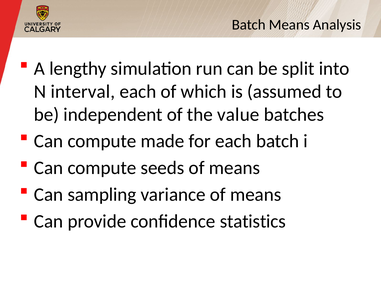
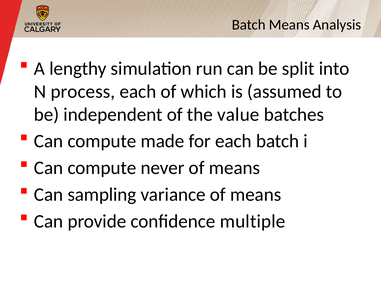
interval: interval -> process
seeds: seeds -> never
statistics: statistics -> multiple
